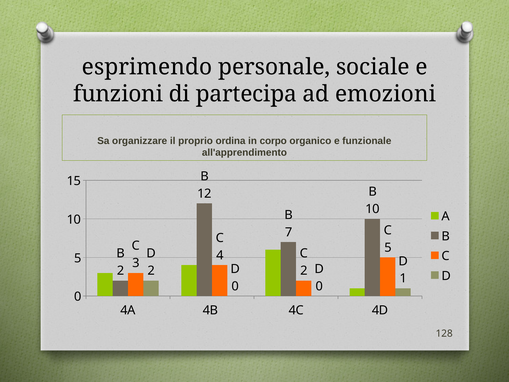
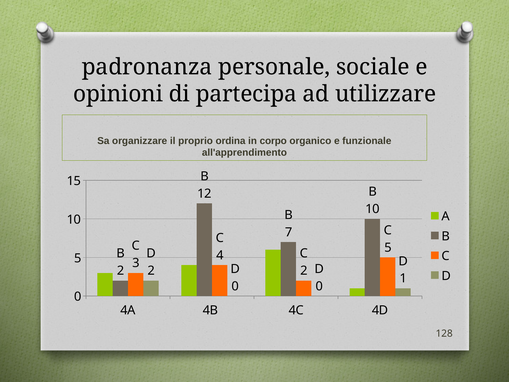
esprimendo: esprimendo -> padronanza
funzioni: funzioni -> opinioni
emozioni: emozioni -> utilizzare
